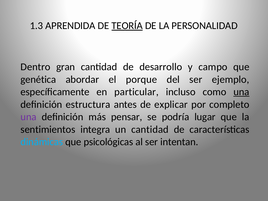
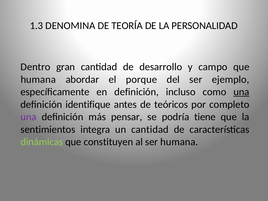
APRENDIDA: APRENDIDA -> DENOMINA
TEORÍA underline: present -> none
genética at (38, 79): genética -> humana
en particular: particular -> definición
estructura: estructura -> identifique
explicar: explicar -> teóricos
lugar: lugar -> tiene
dinámicas colour: light blue -> light green
psicológicas: psicológicas -> constituyen
ser intentan: intentan -> humana
